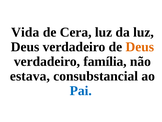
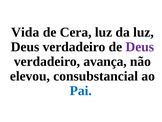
Deus at (140, 47) colour: orange -> purple
família: família -> avança
estava: estava -> elevou
